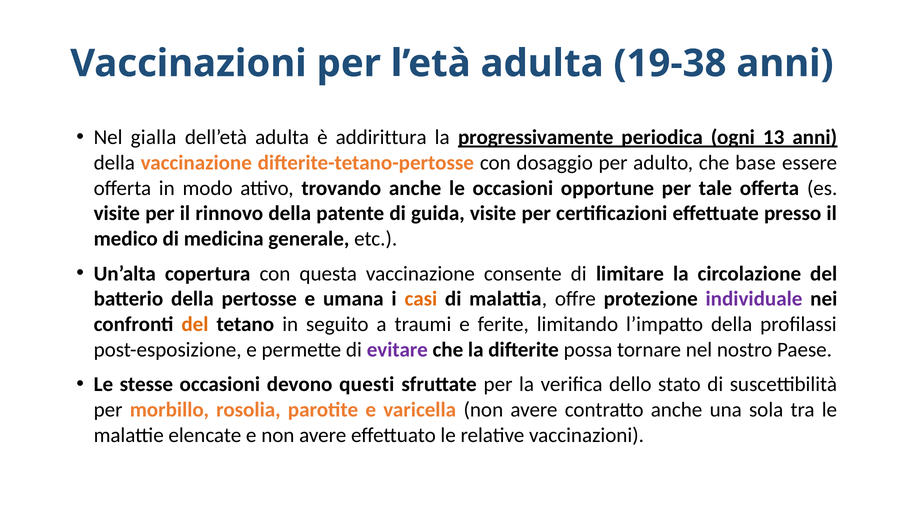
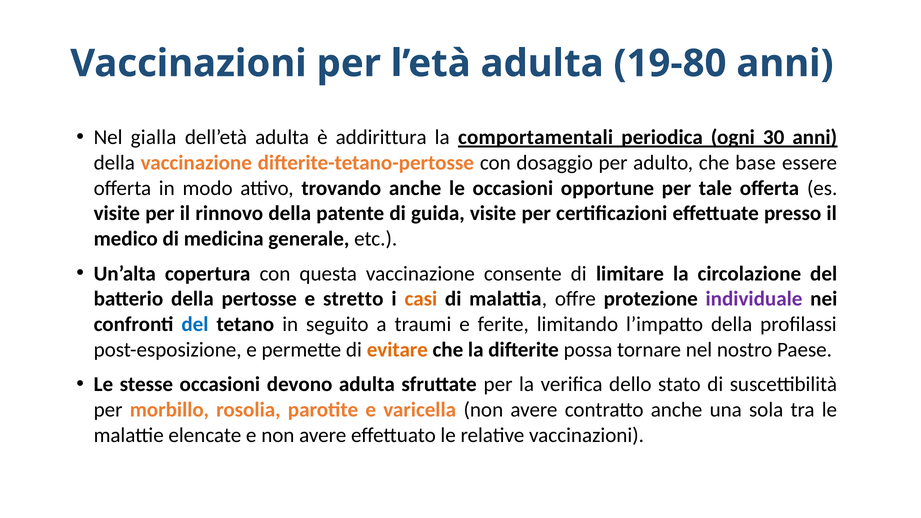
19-38: 19-38 -> 19-80
progressivamente: progressivamente -> comportamentali
13: 13 -> 30
umana: umana -> stretto
del at (195, 324) colour: orange -> blue
evitare colour: purple -> orange
devono questi: questi -> adulta
